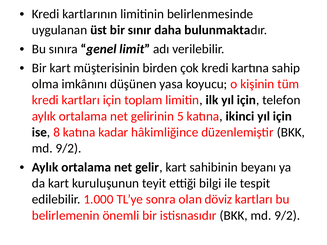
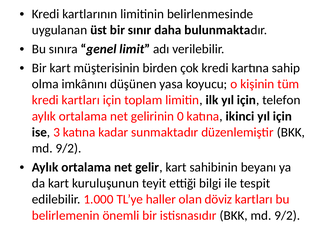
5: 5 -> 0
8: 8 -> 3
hâkimliğince: hâkimliğince -> sunmaktadır
sonra: sonra -> haller
